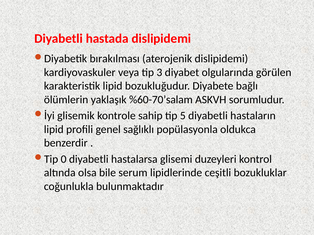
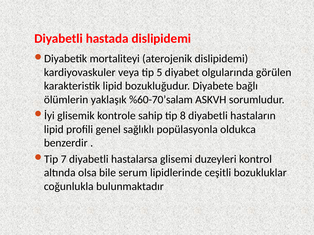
bırakılması: bırakılması -> mortaliteyi
3: 3 -> 5
5: 5 -> 8
0: 0 -> 7
